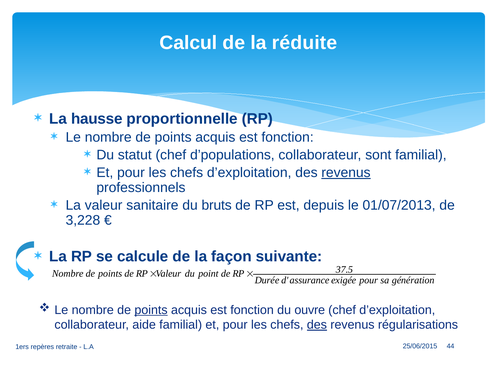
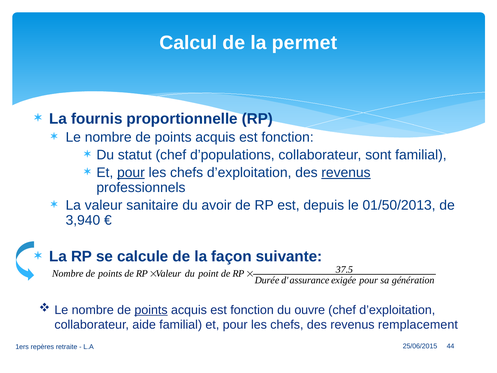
réduite: réduite -> permet
hausse: hausse -> fournis
pour at (131, 173) underline: none -> present
bruts: bruts -> avoir
01/07/2013: 01/07/2013 -> 01/50/2013
3,228: 3,228 -> 3,940
des at (317, 325) underline: present -> none
régularisations: régularisations -> remplacement
